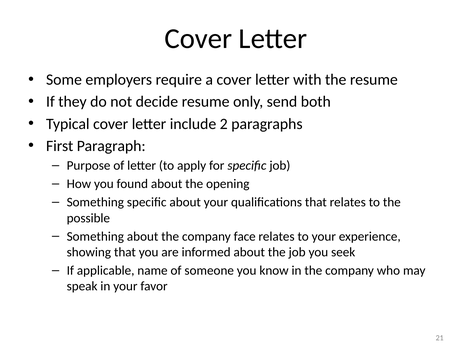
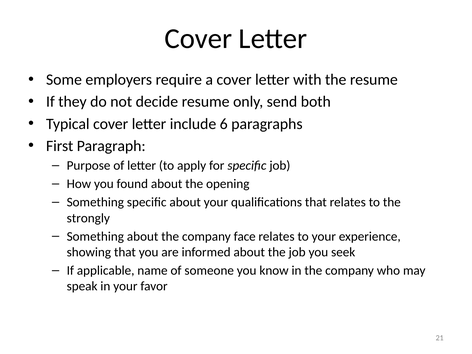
2: 2 -> 6
possible: possible -> strongly
